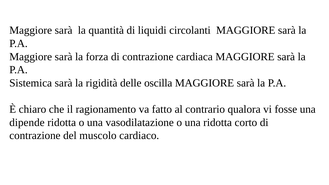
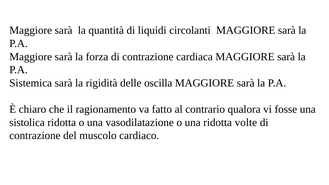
dipende: dipende -> sistolica
corto: corto -> volte
